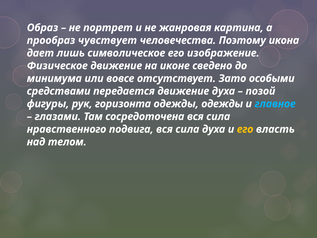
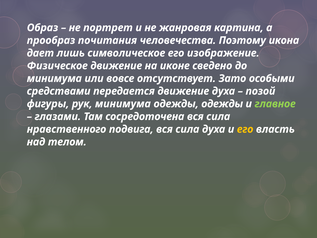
чувствует: чувствует -> почитания
рук горизонта: горизонта -> минимума
главное colour: light blue -> light green
